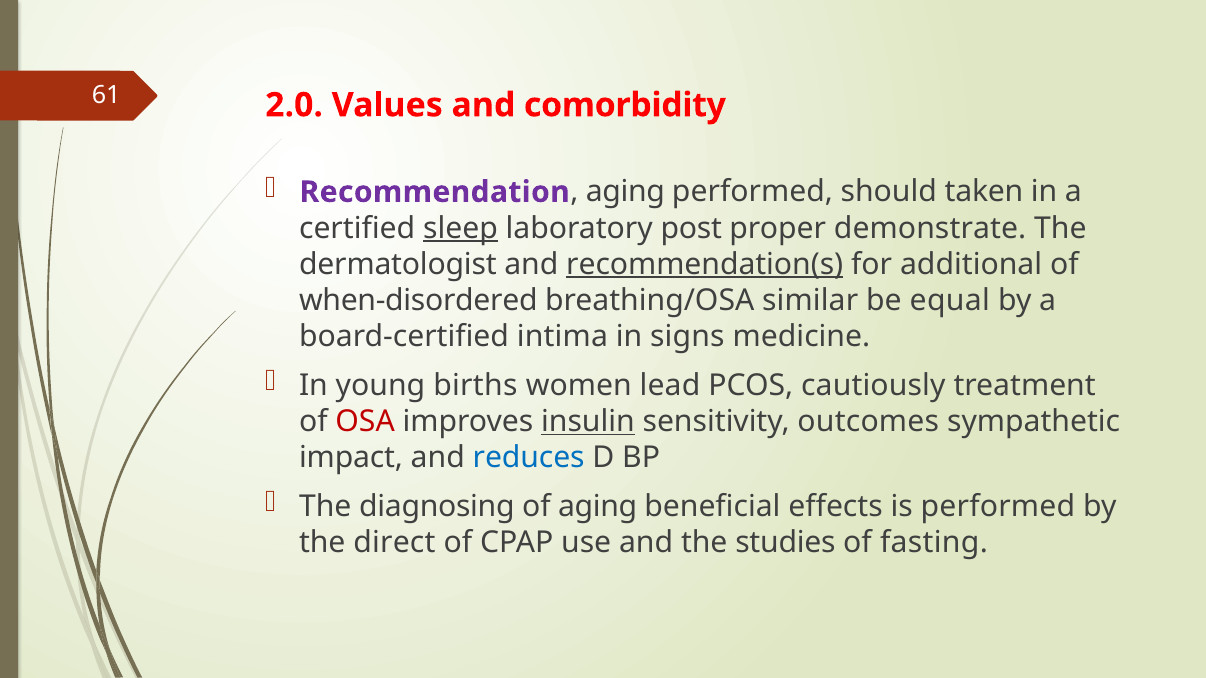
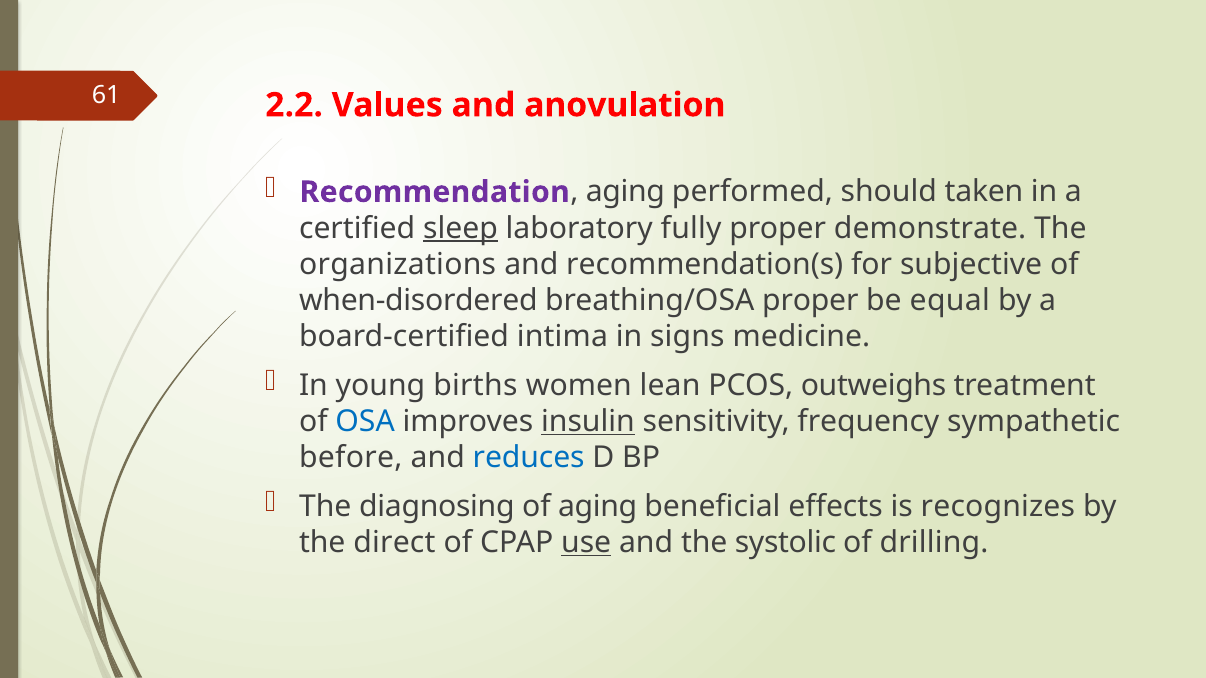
2.0: 2.0 -> 2.2
comorbidity: comorbidity -> anovulation
post: post -> fully
dermatologist: dermatologist -> organizations
recommendation(s underline: present -> none
additional: additional -> subjective
breathing/OSA similar: similar -> proper
lead: lead -> lean
cautiously: cautiously -> outweighs
OSA colour: red -> blue
outcomes: outcomes -> frequency
impact: impact -> before
is performed: performed -> recognizes
use underline: none -> present
studies: studies -> systolic
fasting: fasting -> drilling
